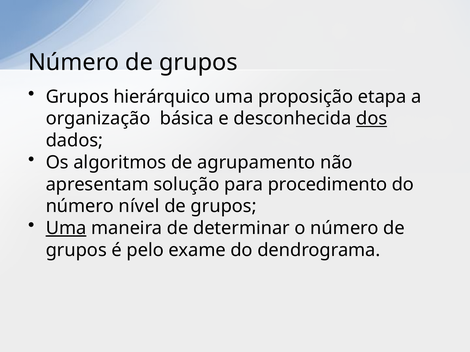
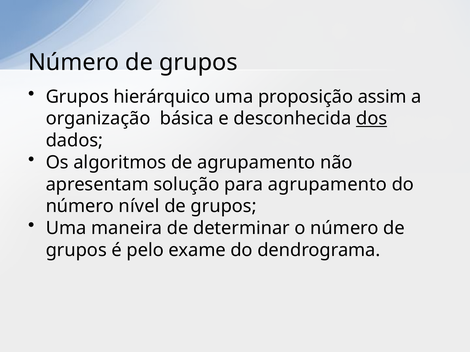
etapa: etapa -> assim
para procedimento: procedimento -> agrupamento
Uma at (66, 228) underline: present -> none
